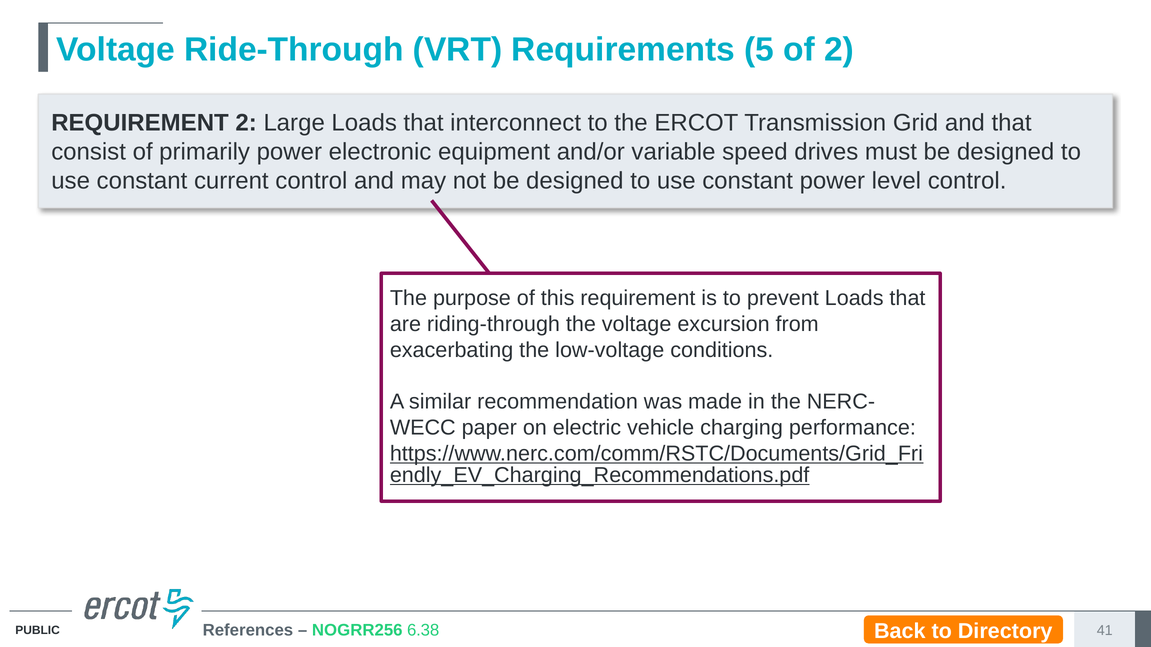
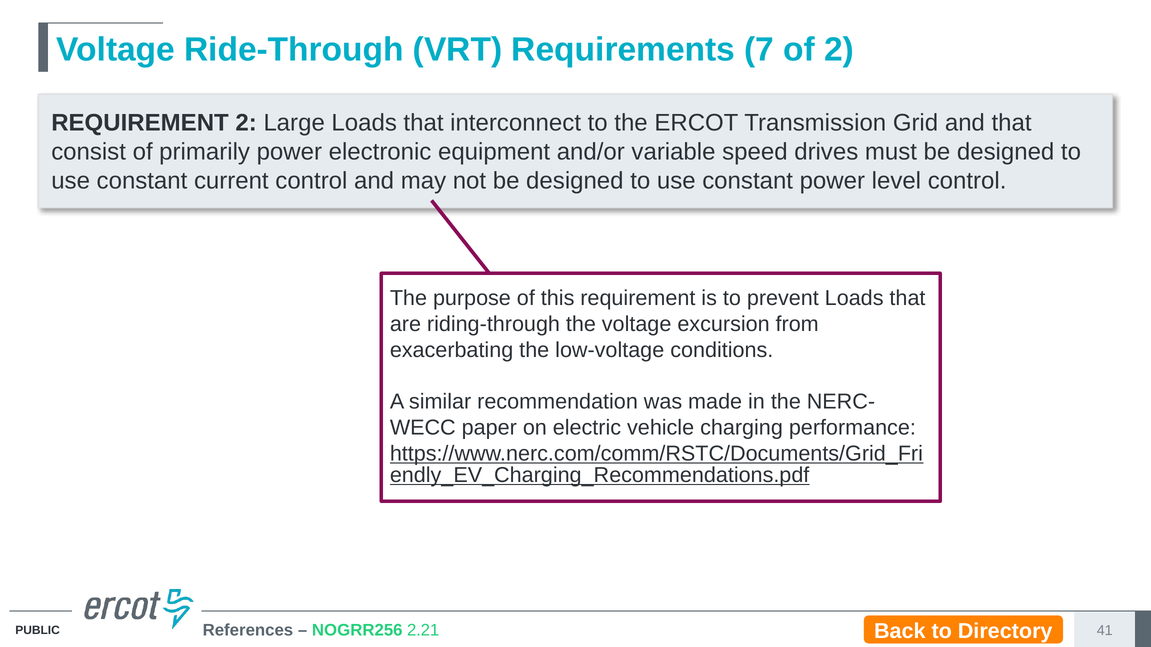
5: 5 -> 7
6.38: 6.38 -> 2.21
